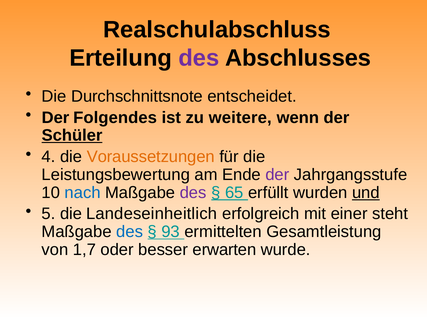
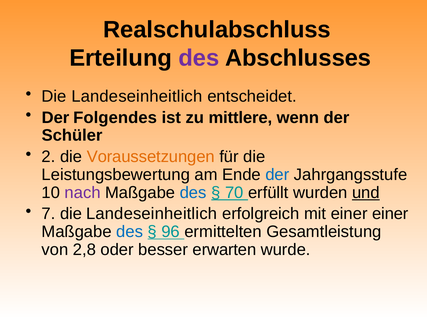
Durchschnittsnote at (137, 96): Durchschnittsnote -> Landeseinheitlich
weitere: weitere -> mittlere
Schüler underline: present -> none
4: 4 -> 2
der at (277, 175) colour: purple -> blue
nach colour: blue -> purple
des at (193, 193) colour: purple -> blue
65: 65 -> 70
5: 5 -> 7
einer steht: steht -> einer
93: 93 -> 96
1,7: 1,7 -> 2,8
